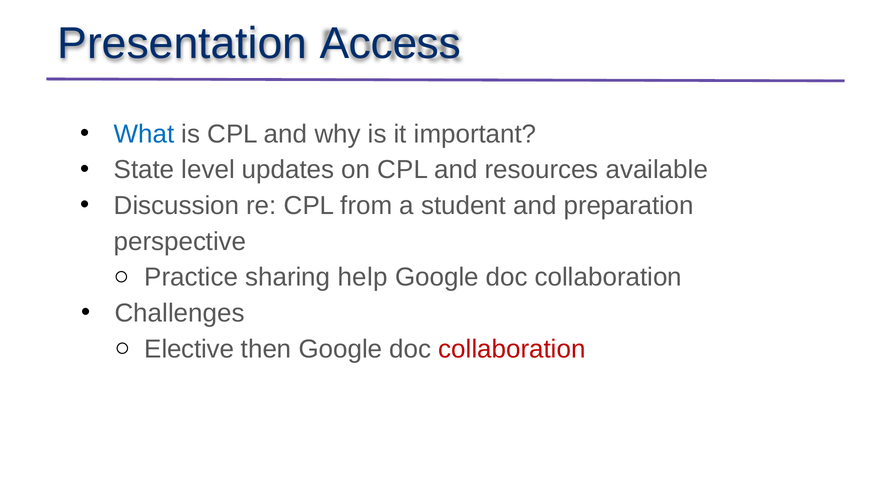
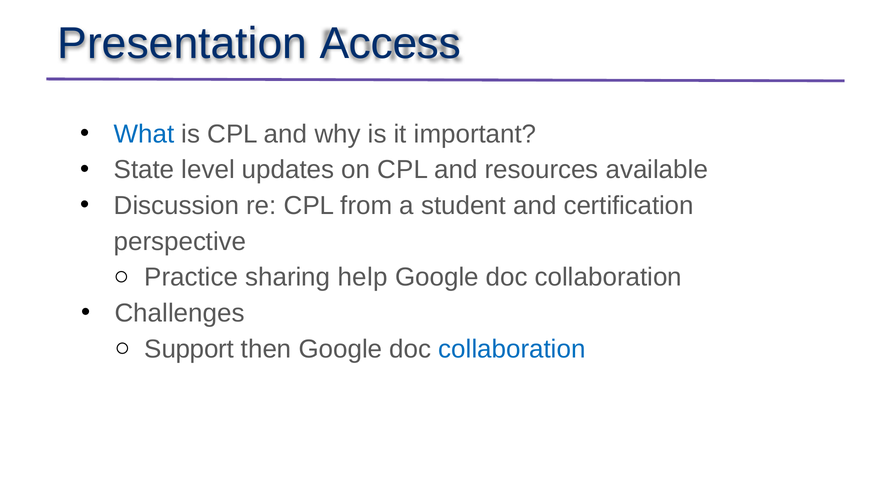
preparation: preparation -> certification
Elective: Elective -> Support
collaboration at (512, 349) colour: red -> blue
